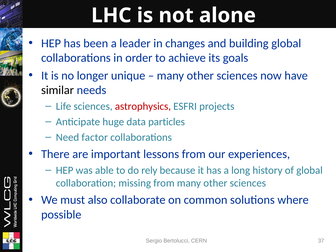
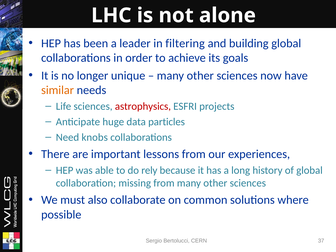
changes: changes -> filtering
similar colour: black -> orange
factor: factor -> knobs
